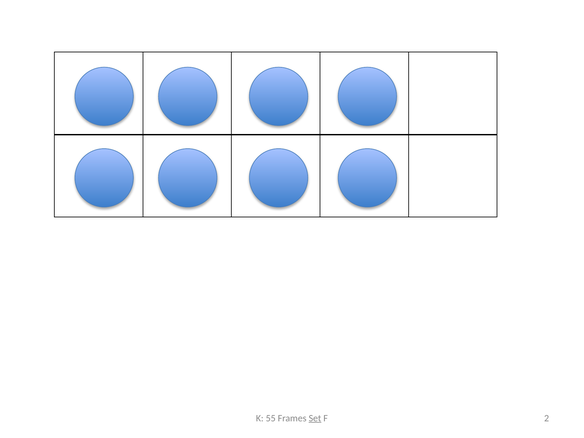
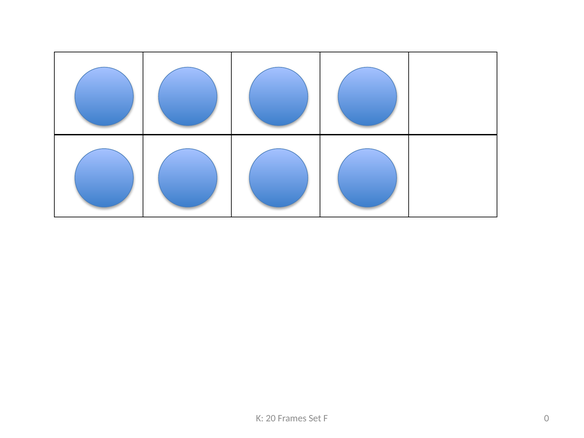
55: 55 -> 20
Set underline: present -> none
2: 2 -> 0
